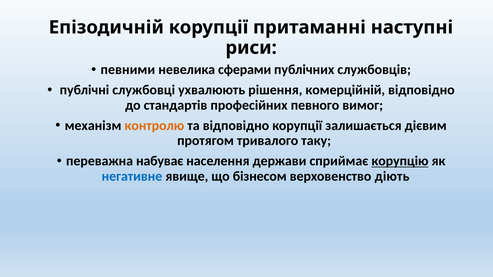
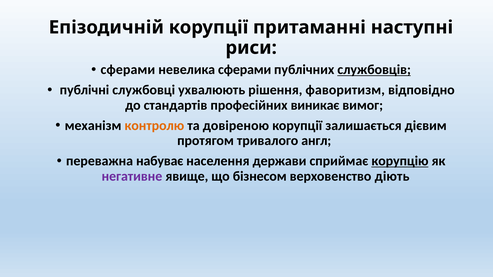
певними at (128, 70): певними -> сферами
службовців underline: none -> present
комерційній: комерційній -> фаворитизм
певного: певного -> виникає
та відповідно: відповідно -> довіреною
таку: таку -> англ
негативне colour: blue -> purple
